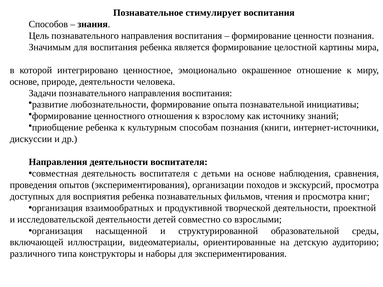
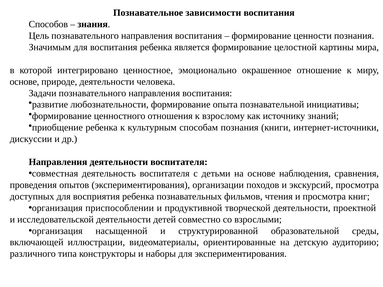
стимулирует: стимулирует -> зависимости
взаимообратных: взаимообратных -> приспособлении
